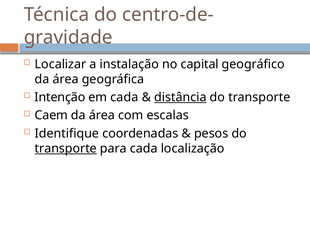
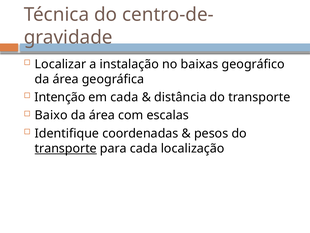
capital: capital -> baixas
distância underline: present -> none
Caem: Caem -> Baixo
